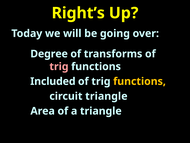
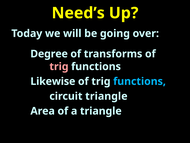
Right’s: Right’s -> Need’s
Included: Included -> Likewise
functions at (140, 81) colour: yellow -> light blue
